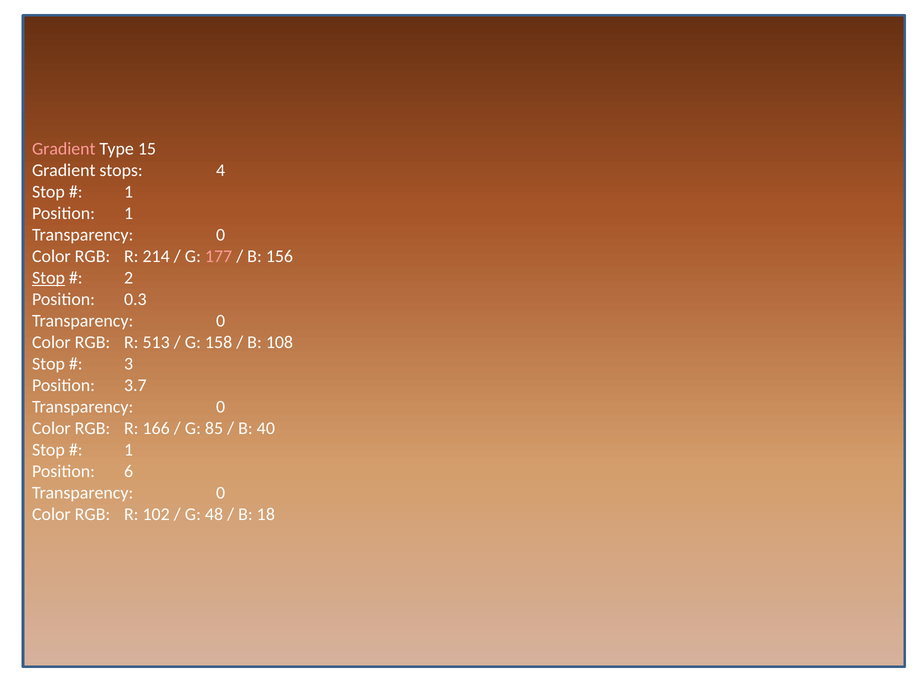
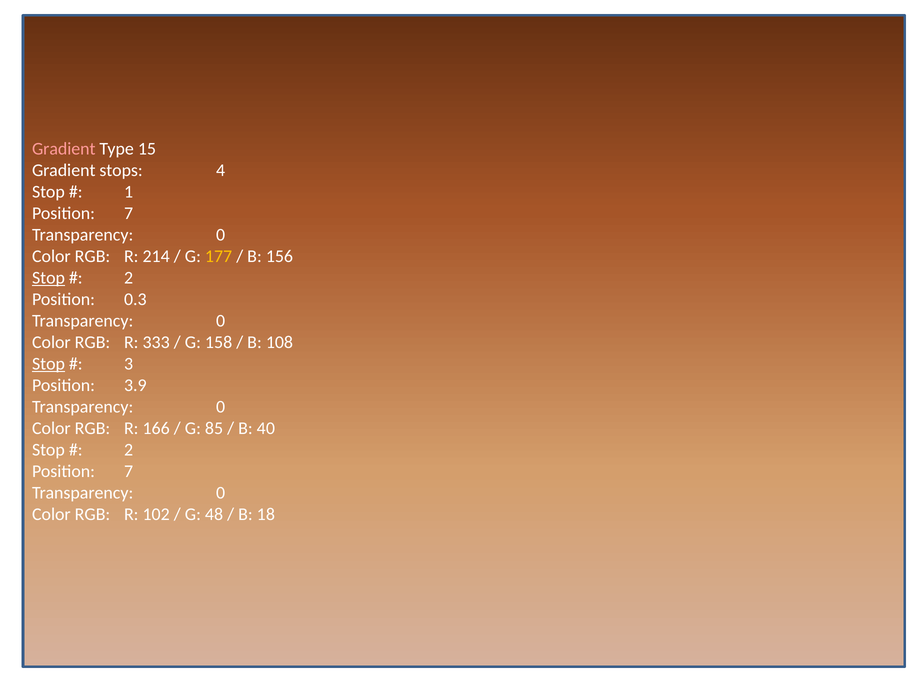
1 at (129, 213): 1 -> 7
177 colour: pink -> yellow
513: 513 -> 333
Stop at (48, 364) underline: none -> present
3.7: 3.7 -> 3.9
1 at (129, 450): 1 -> 2
6 at (129, 471): 6 -> 7
